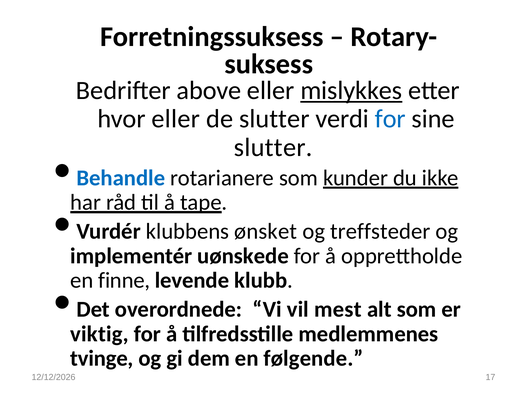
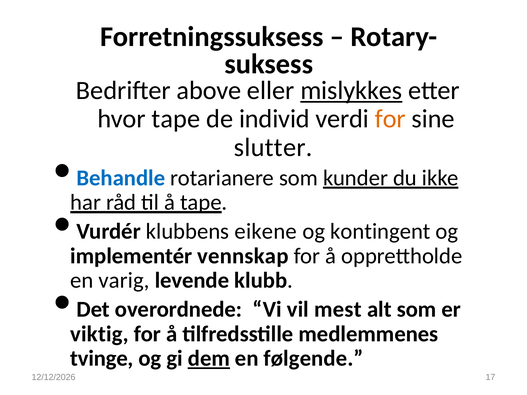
hvor eller: eller -> tape
de slutter: slutter -> individ
for at (390, 119) colour: blue -> orange
ønsket: ønsket -> eikene
treffsteder: treffsteder -> kontingent
uønskede: uønskede -> vennskap
finne: finne -> varig
dem underline: none -> present
